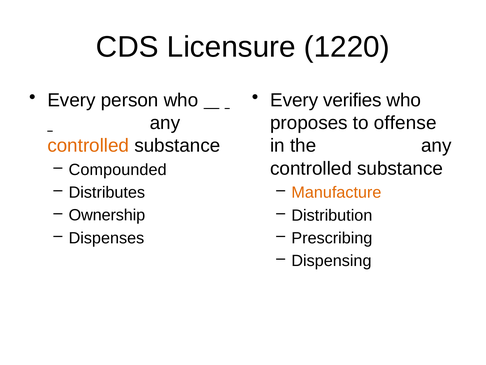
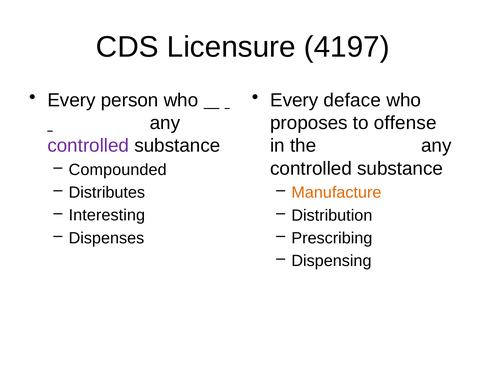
1220: 1220 -> 4197
verifies: verifies -> deface
controlled at (88, 146) colour: orange -> purple
Ownership: Ownership -> Interesting
